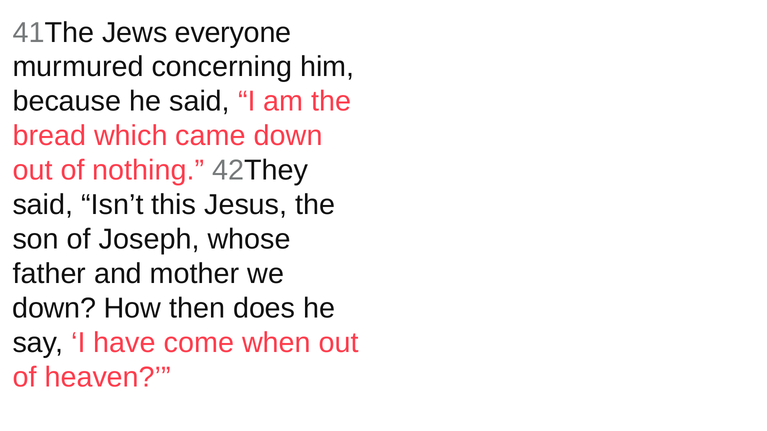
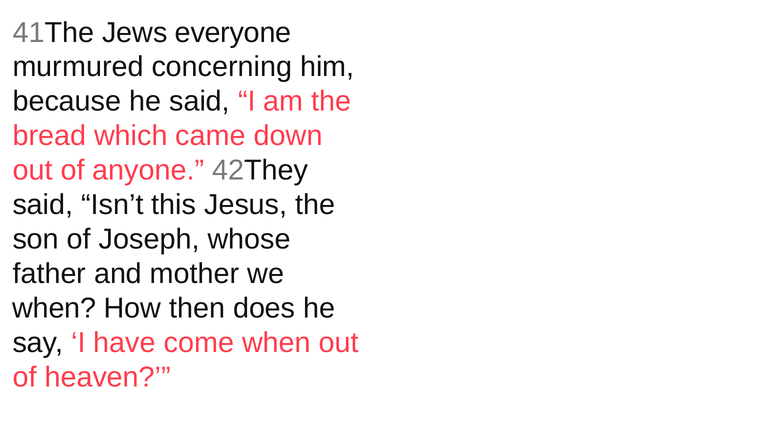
nothing: nothing -> anyone
down at (54, 309): down -> when
